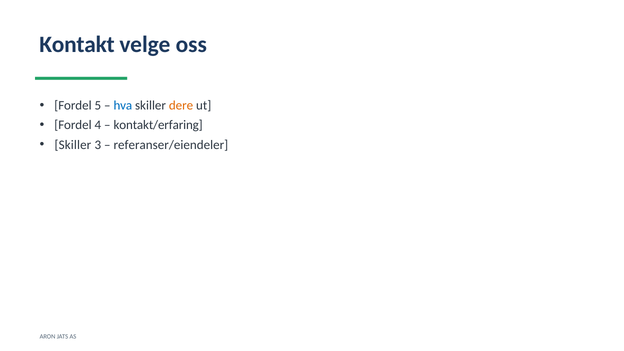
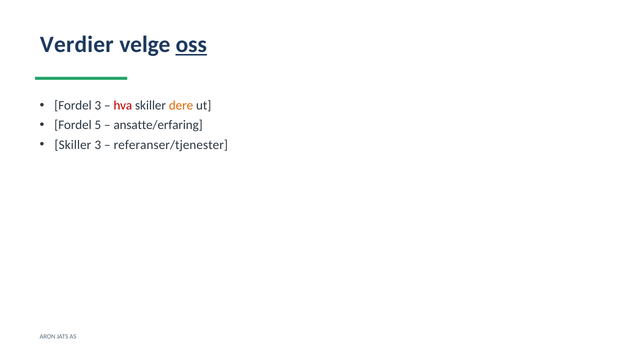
Kontakt: Kontakt -> Verdier
oss underline: none -> present
Fordel 5: 5 -> 3
hva colour: blue -> red
4: 4 -> 5
kontakt/erfaring: kontakt/erfaring -> ansatte/erfaring
referanser/eiendeler: referanser/eiendeler -> referanser/tjenester
